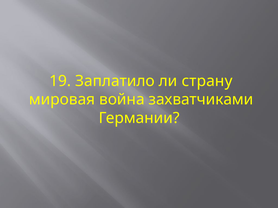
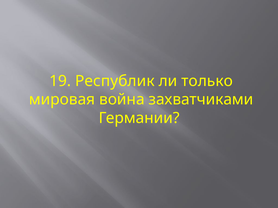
Заплатило: Заплатило -> Республик
страну: страну -> только
